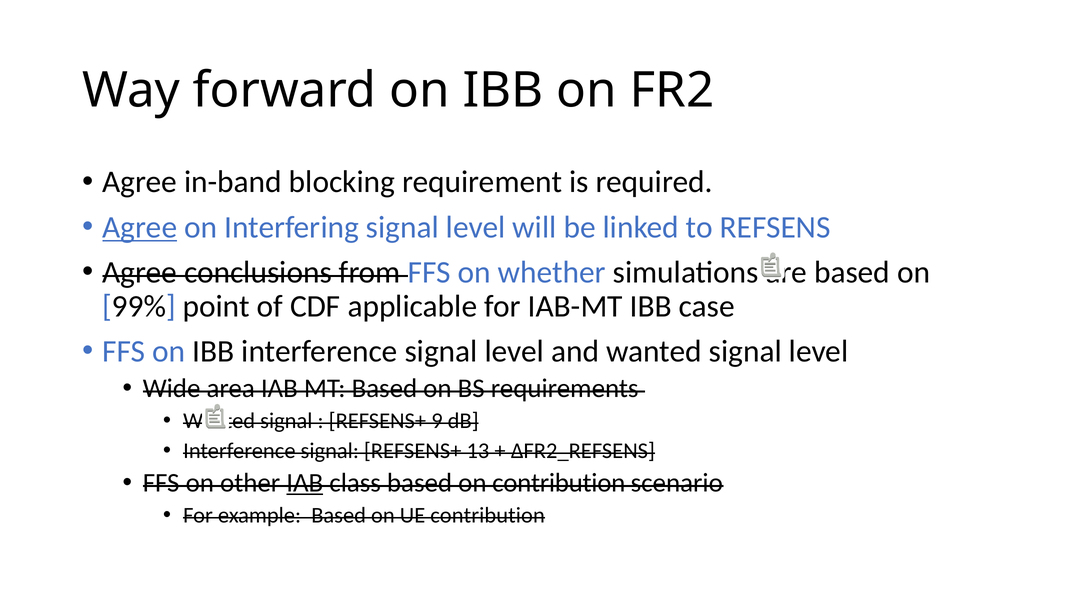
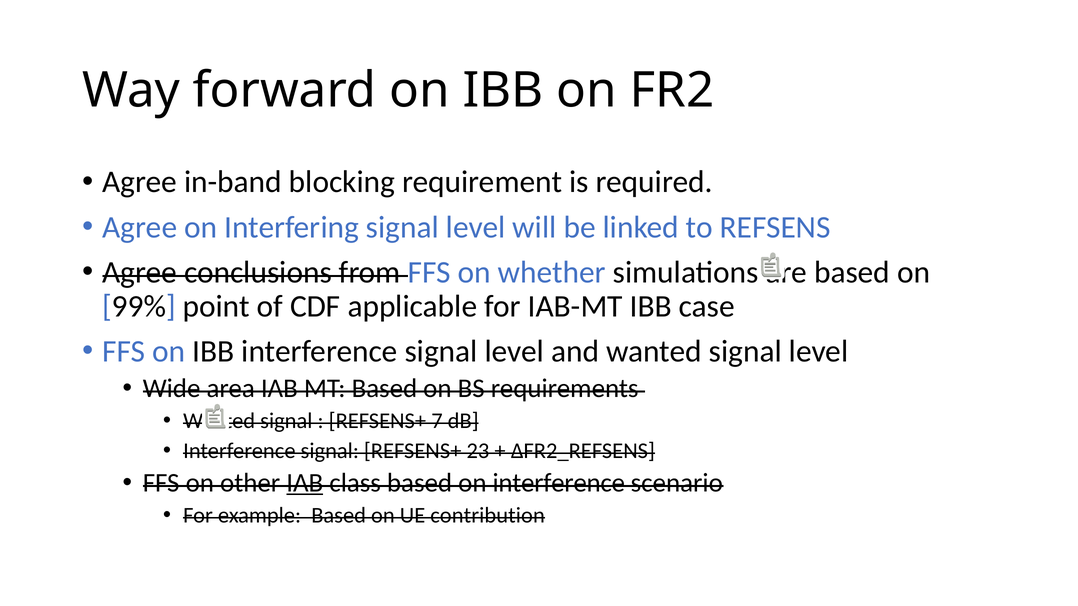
Agree at (140, 227) underline: present -> none
9: 9 -> 7
13: 13 -> 23
on contribution: contribution -> interference
